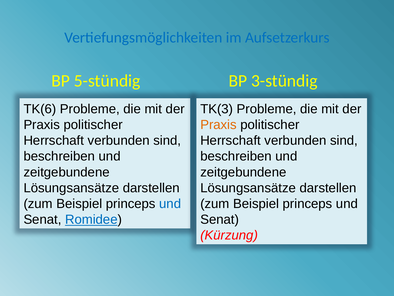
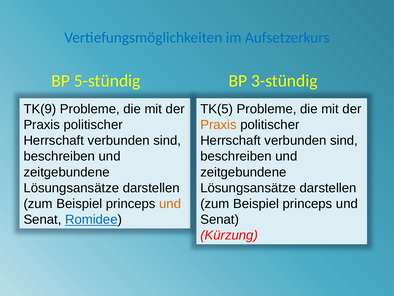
TK(6: TK(6 -> TK(9
TK(3: TK(3 -> TK(5
und at (170, 203) colour: blue -> orange
